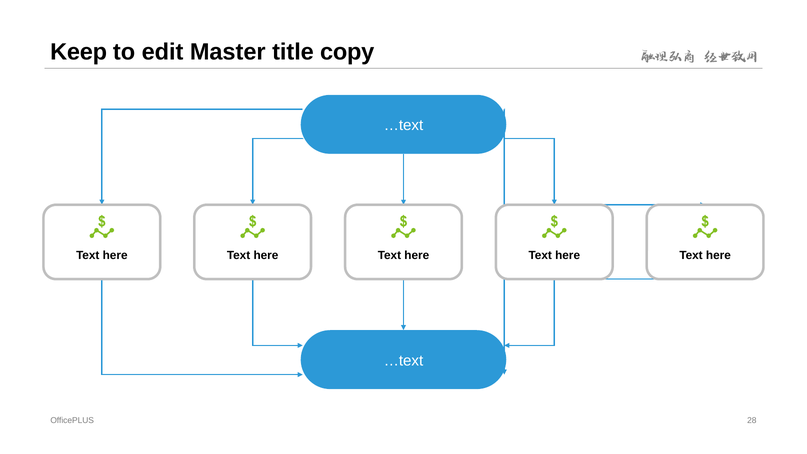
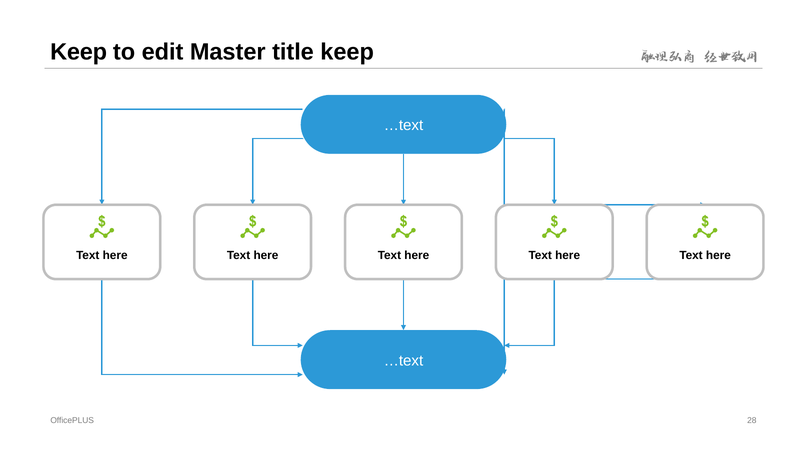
title copy: copy -> keep
